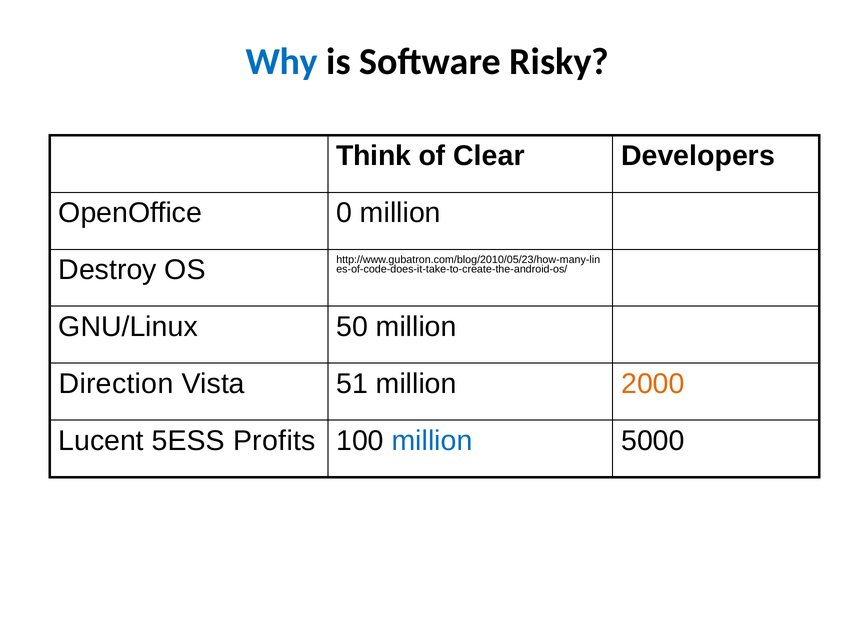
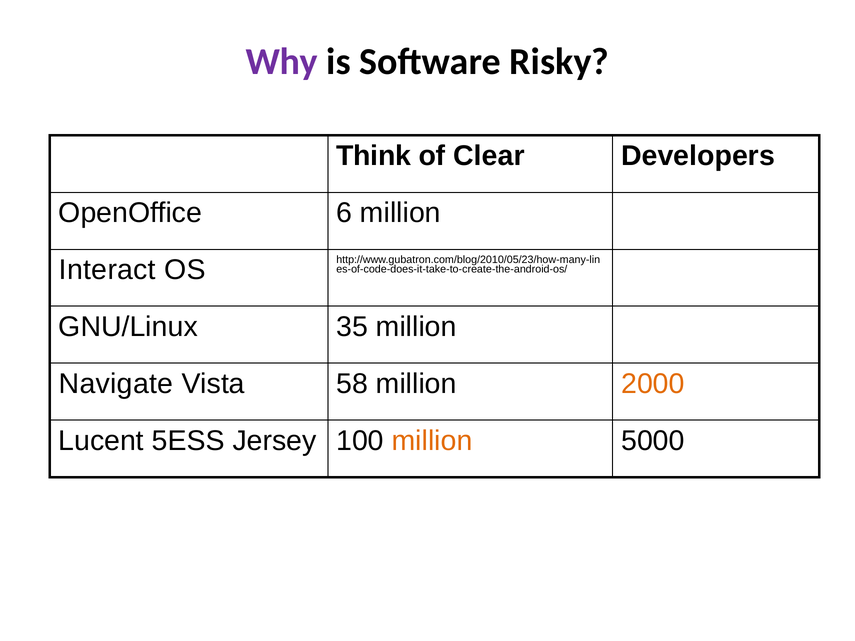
Why colour: blue -> purple
0: 0 -> 6
Destroy: Destroy -> Interact
50: 50 -> 35
Direction: Direction -> Navigate
51: 51 -> 58
Profits: Profits -> Jersey
million at (432, 441) colour: blue -> orange
